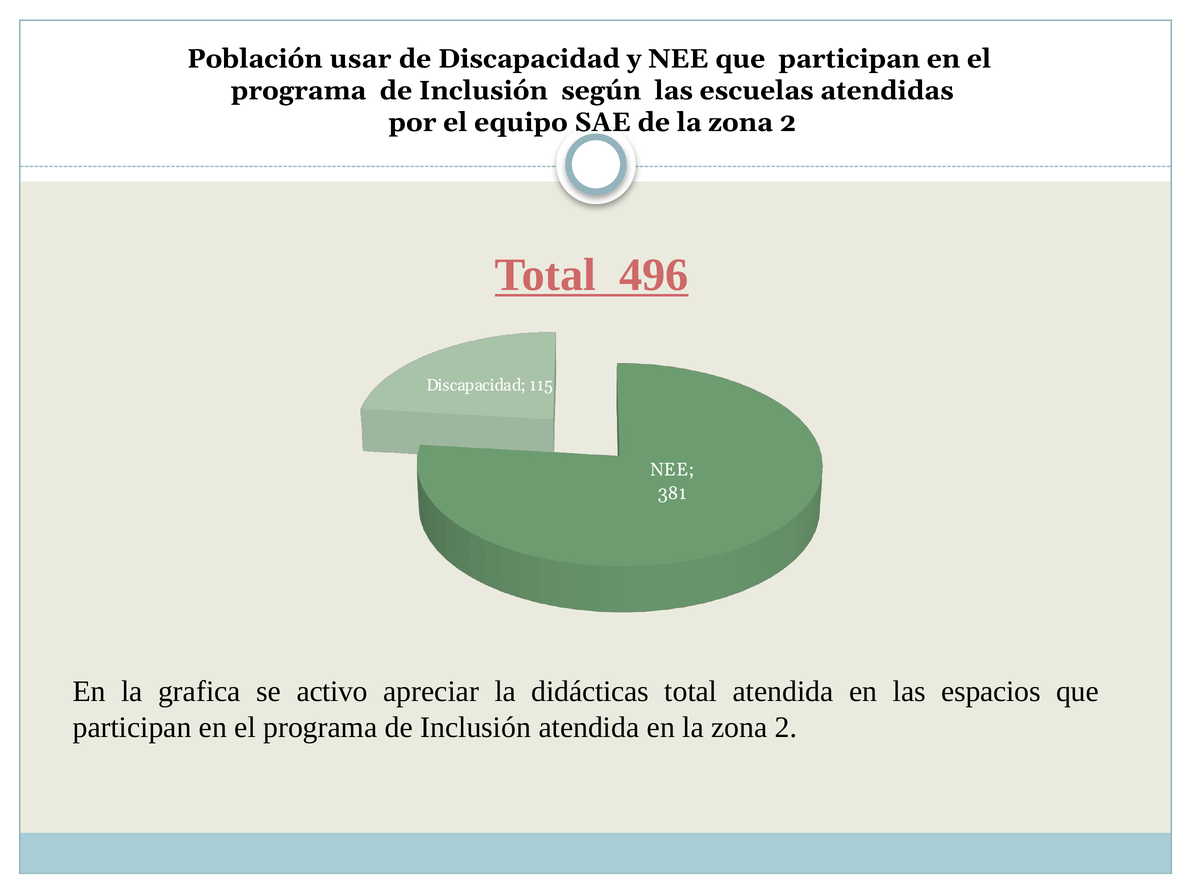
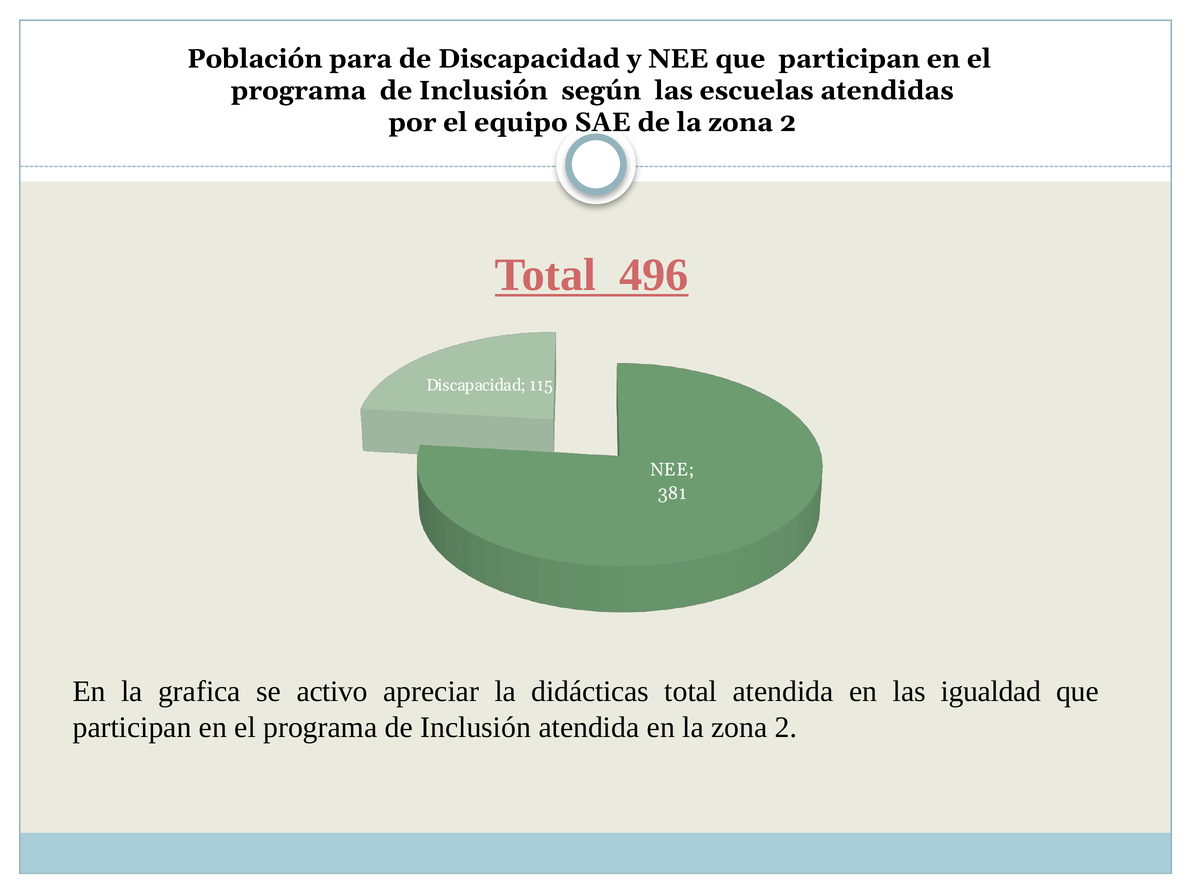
usar: usar -> para
espacios: espacios -> igualdad
